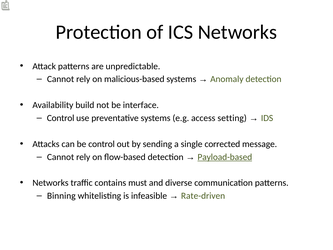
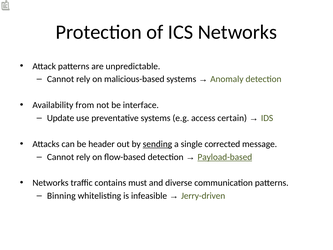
build: build -> from
Control at (61, 118): Control -> Update
setting: setting -> certain
be control: control -> header
sending underline: none -> present
Rate-driven: Rate-driven -> Jerry-driven
